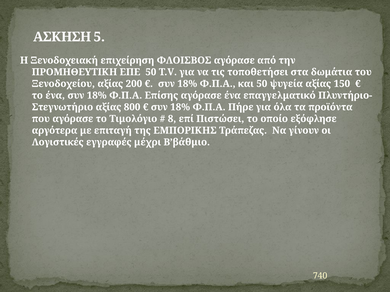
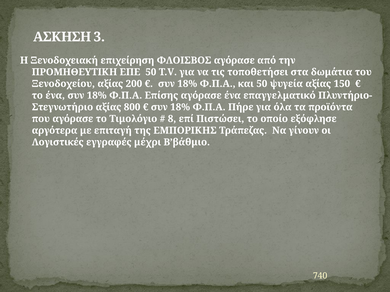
5: 5 -> 3
